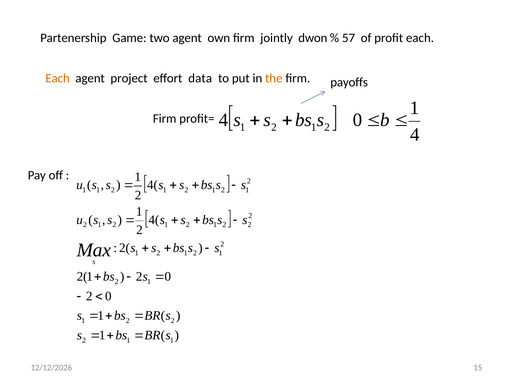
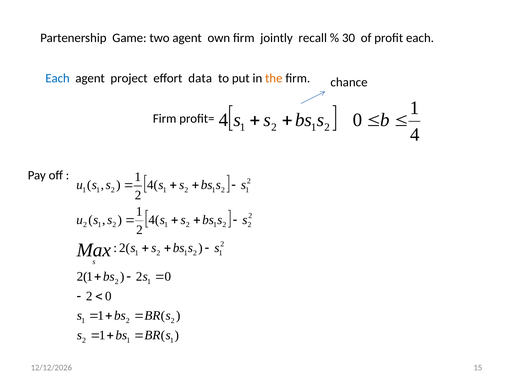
dwon: dwon -> recall
57: 57 -> 30
Each at (58, 78) colour: orange -> blue
payoffs: payoffs -> chance
